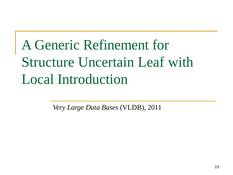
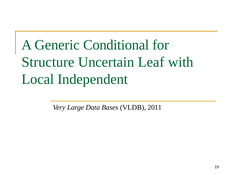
Refinement: Refinement -> Conditional
Introduction: Introduction -> Independent
